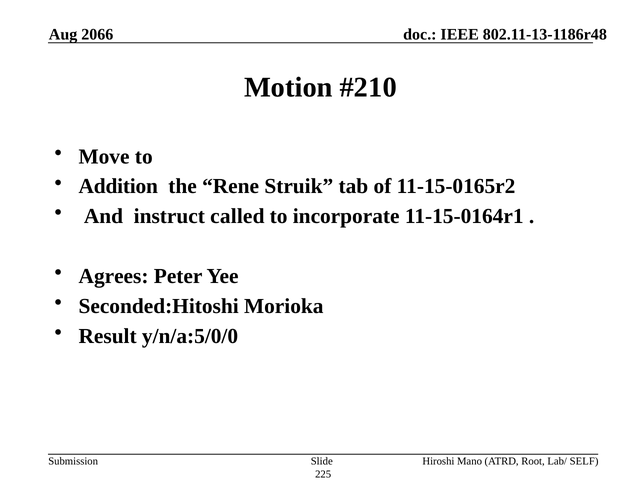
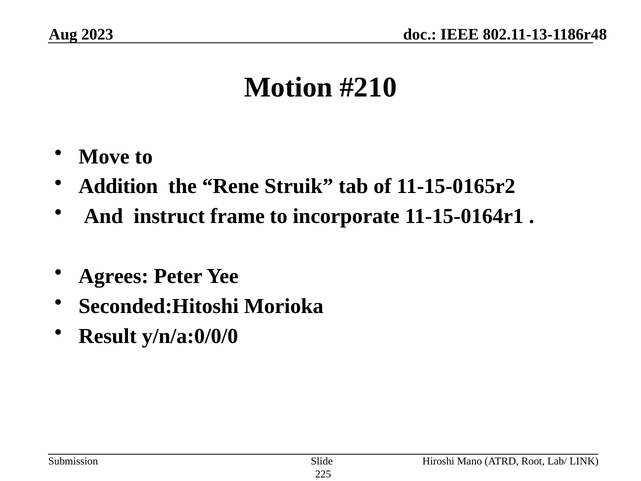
2066: 2066 -> 2023
called: called -> frame
y/n/a:5/0/0: y/n/a:5/0/0 -> y/n/a:0/0/0
SELF: SELF -> LINK
